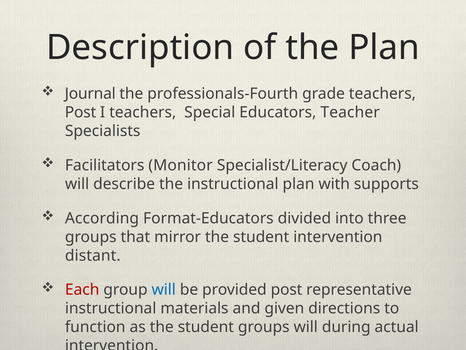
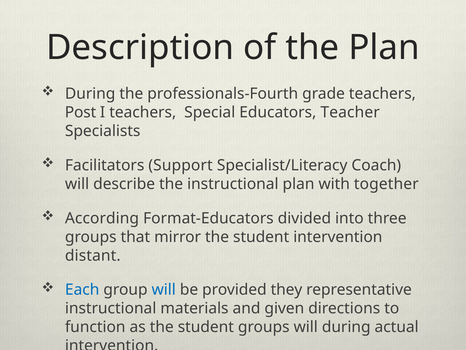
Journal at (90, 94): Journal -> During
Monitor: Monitor -> Support
supports: supports -> together
Each colour: red -> blue
provided post: post -> they
